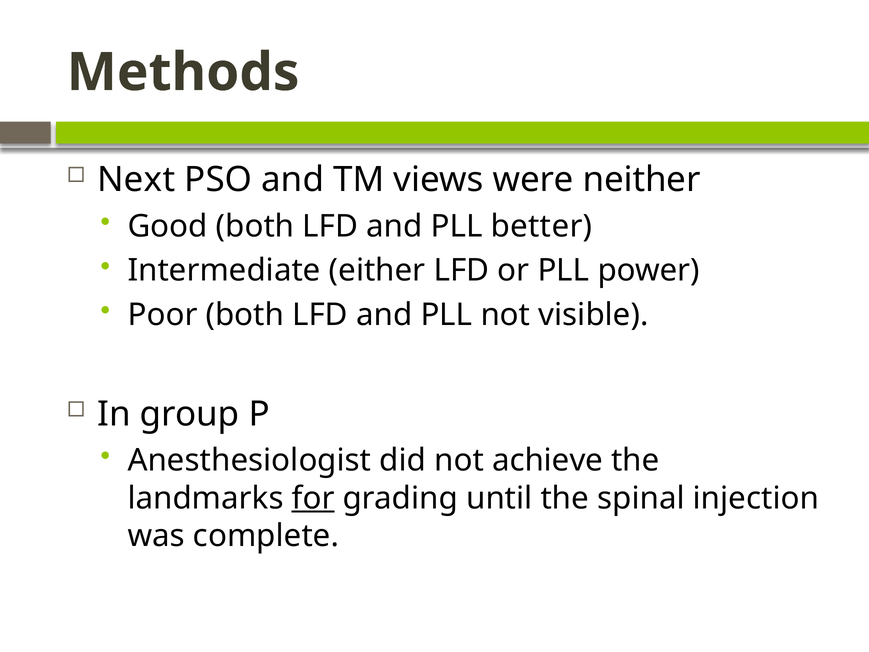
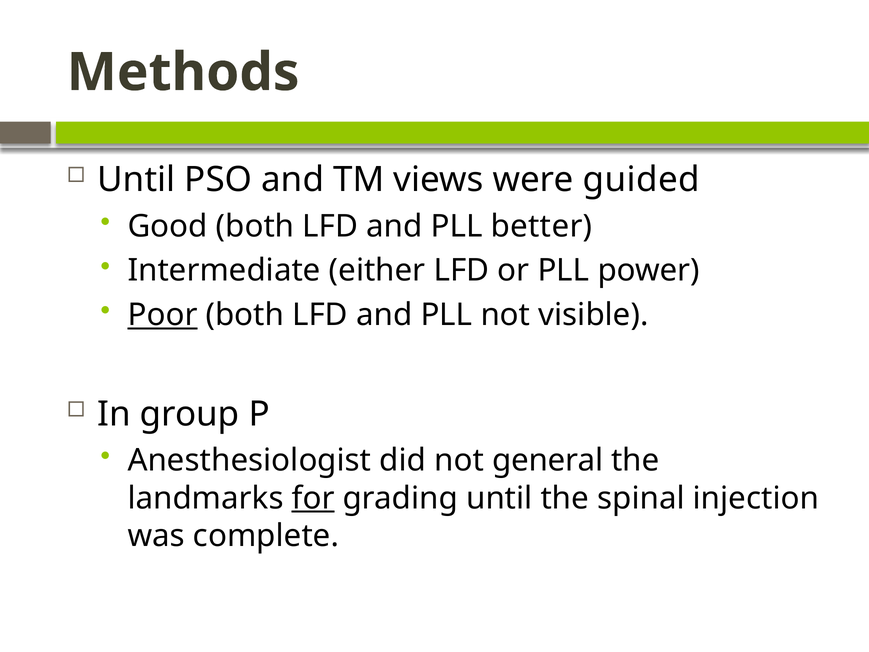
Next at (136, 180): Next -> Until
neither: neither -> guided
Poor underline: none -> present
achieve: achieve -> general
